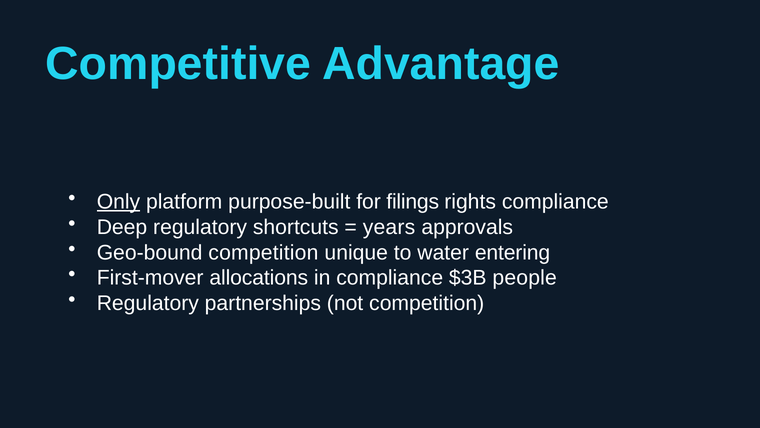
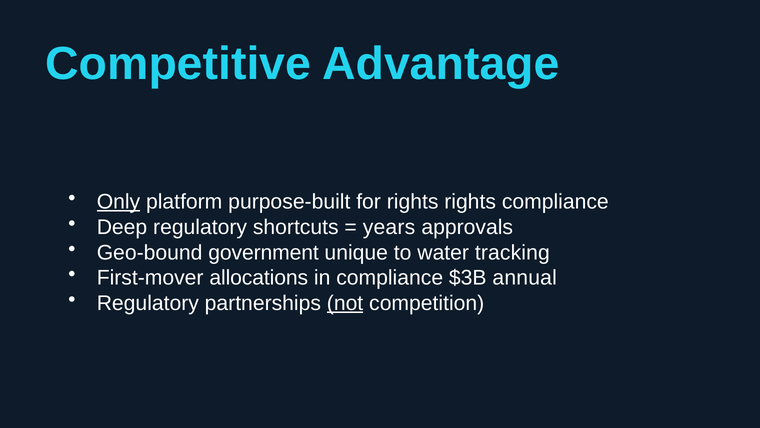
for filings: filings -> rights
Geo-bound competition: competition -> government
entering: entering -> tracking
people: people -> annual
not underline: none -> present
